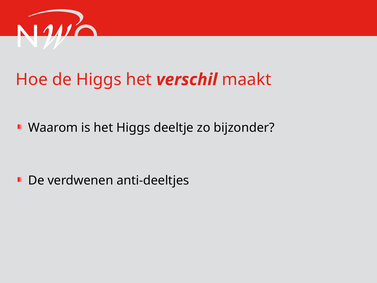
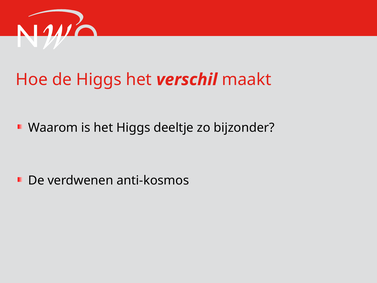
anti-deeltjes: anti-deeltjes -> anti-kosmos
